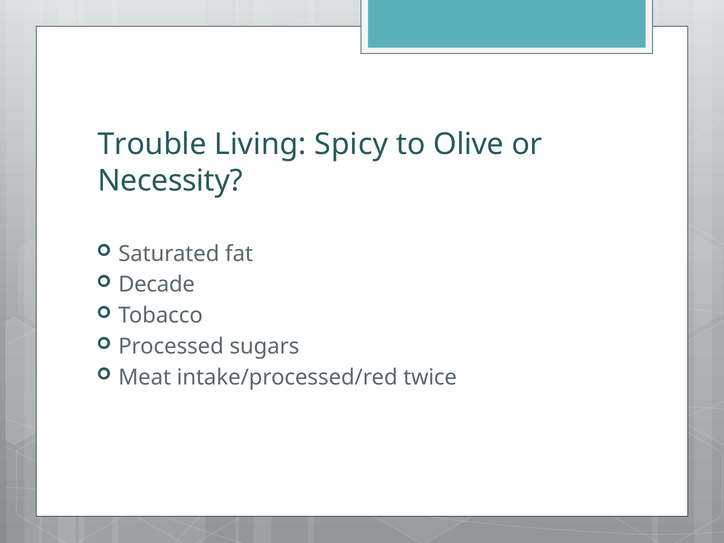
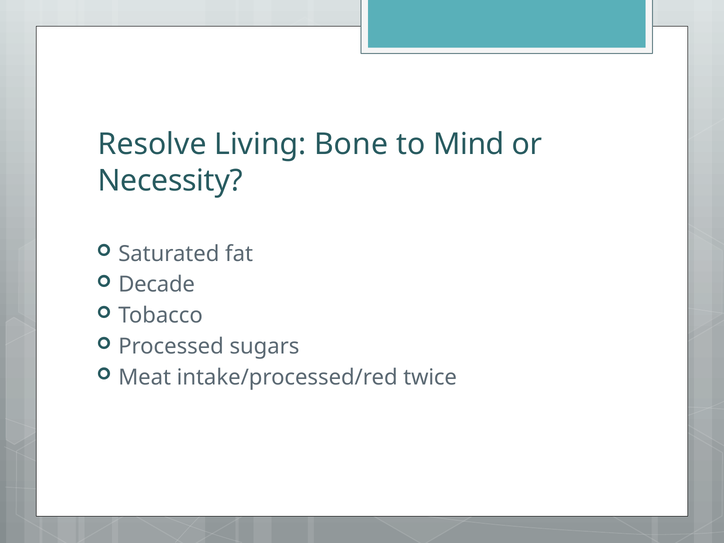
Trouble: Trouble -> Resolve
Spicy: Spicy -> Bone
Olive: Olive -> Mind
